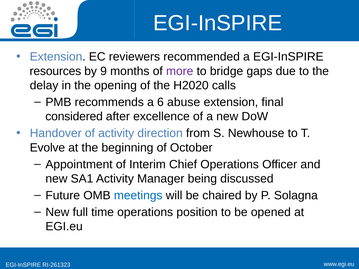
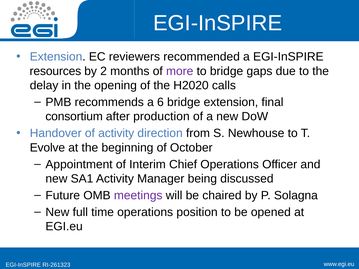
9: 9 -> 2
6 abuse: abuse -> bridge
considered: considered -> consortium
excellence: excellence -> production
meetings colour: blue -> purple
